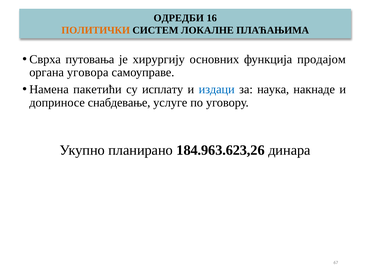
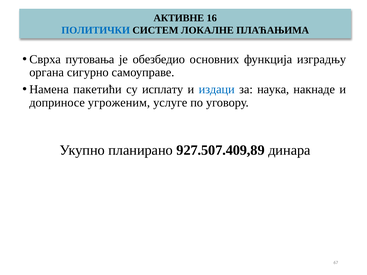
ОДРЕДБИ: ОДРЕДБИ -> АКТИВНЕ
ПОЛИТИЧКИ colour: orange -> blue
хирургију: хирургију -> обезбедио
продајом: продајом -> изградњу
уговора: уговора -> сигурно
снабдевање: снабдевање -> угроженим
184.963.623,26: 184.963.623,26 -> 927.507.409,89
